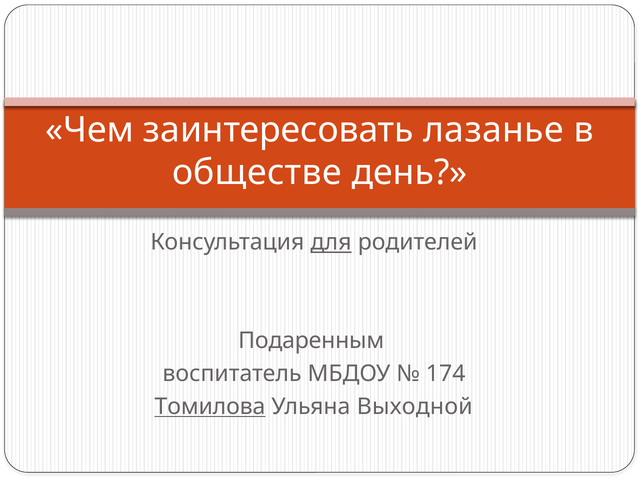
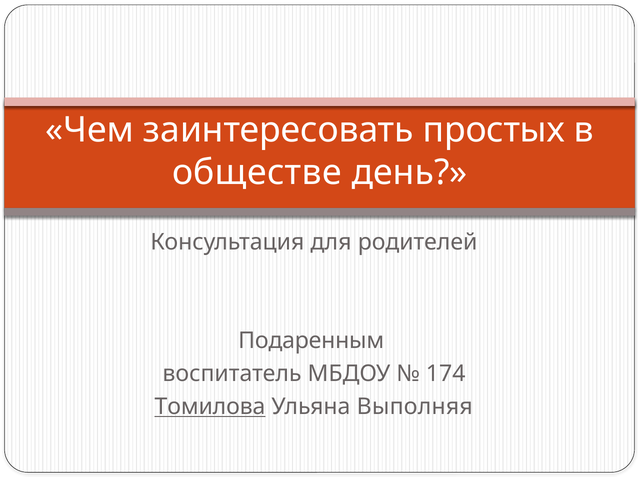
лазанье: лазанье -> простых
для underline: present -> none
Выходной: Выходной -> Выполняя
